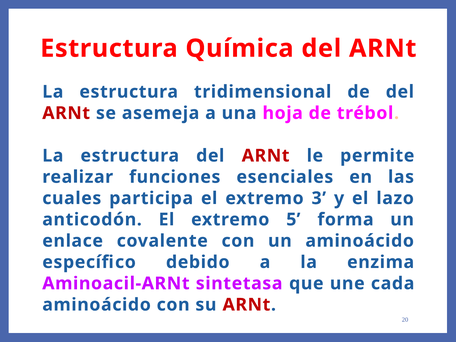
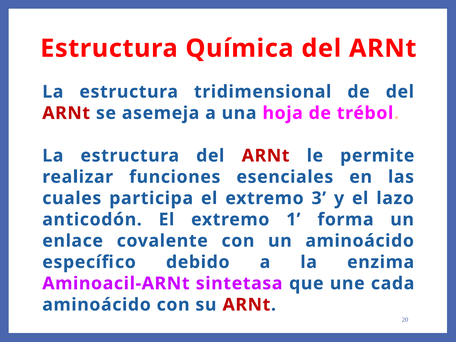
5: 5 -> 1
